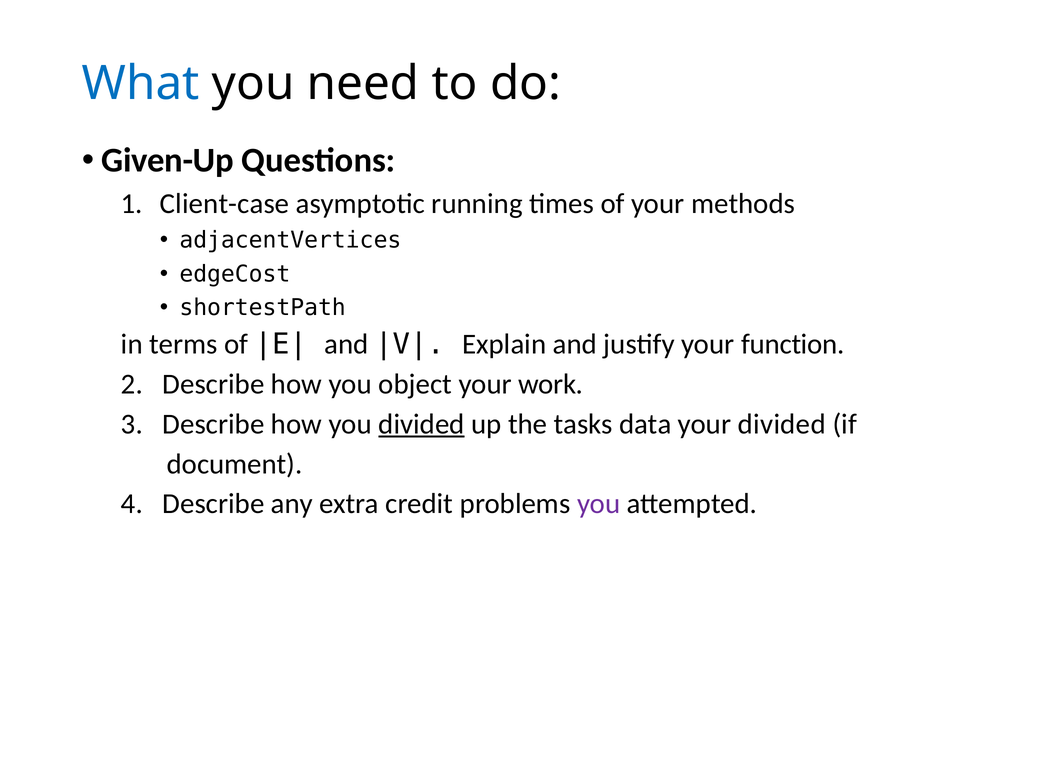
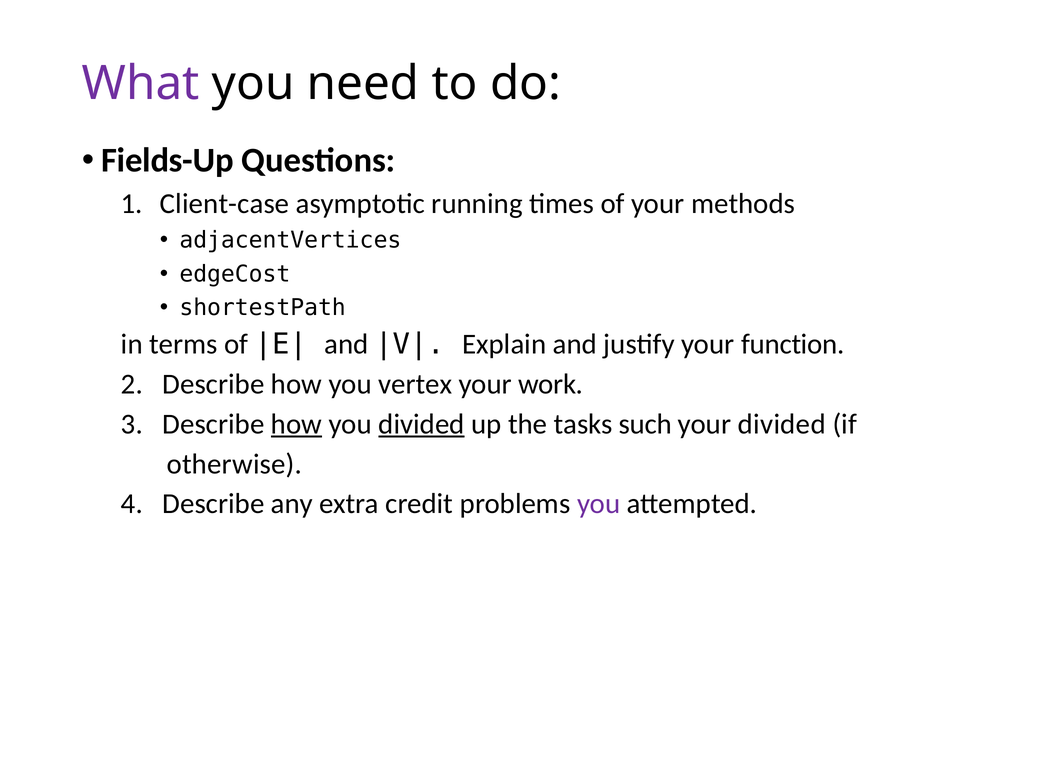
What colour: blue -> purple
Given-Up: Given-Up -> Fields-Up
object: object -> vertex
how at (296, 424) underline: none -> present
data: data -> such
document: document -> otherwise
